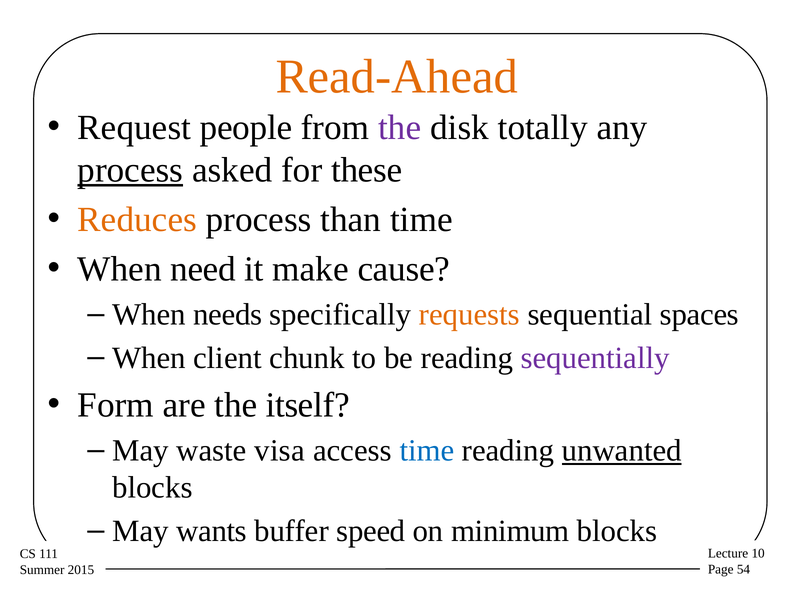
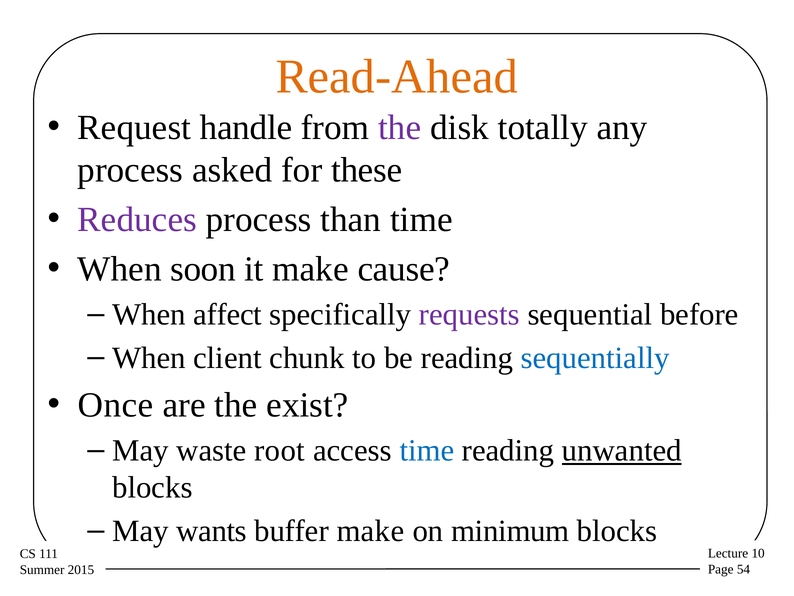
people: people -> handle
process at (130, 170) underline: present -> none
Reduces colour: orange -> purple
need: need -> soon
needs: needs -> affect
requests colour: orange -> purple
spaces: spaces -> before
sequentially colour: purple -> blue
Form: Form -> Once
itself: itself -> exist
visa: visa -> root
buffer speed: speed -> make
